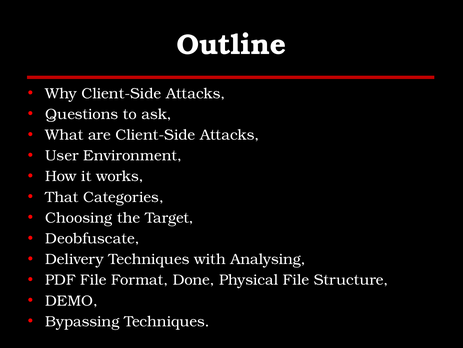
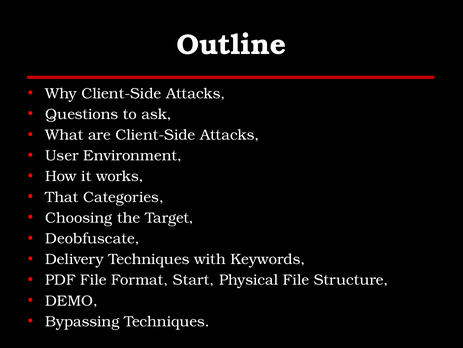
Analysing: Analysing -> Keywords
Done: Done -> Start
